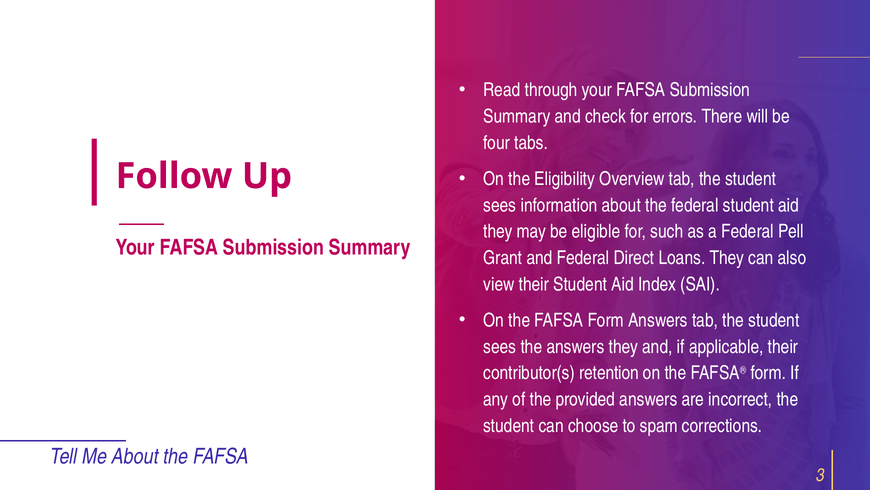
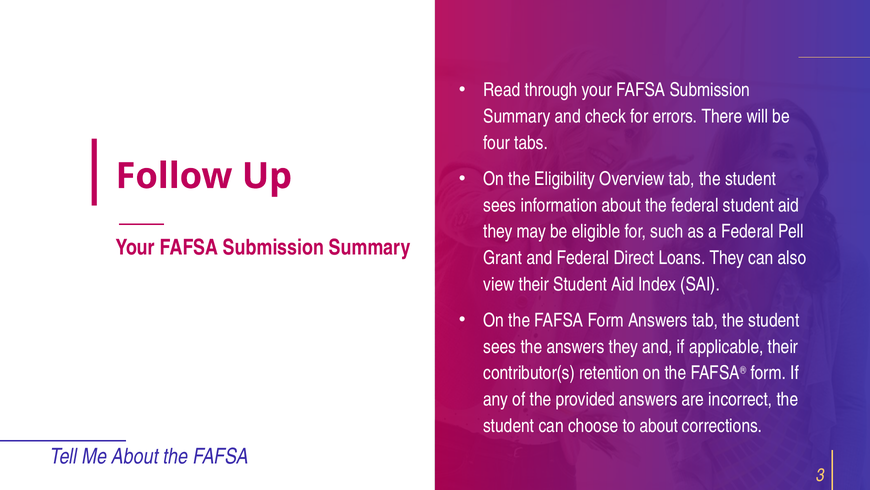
to spam: spam -> about
